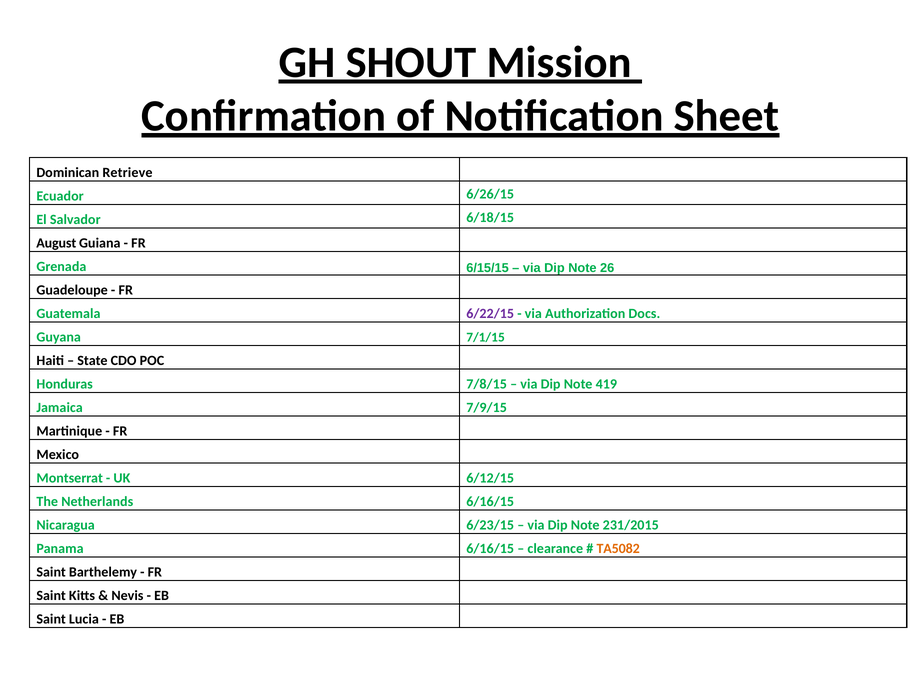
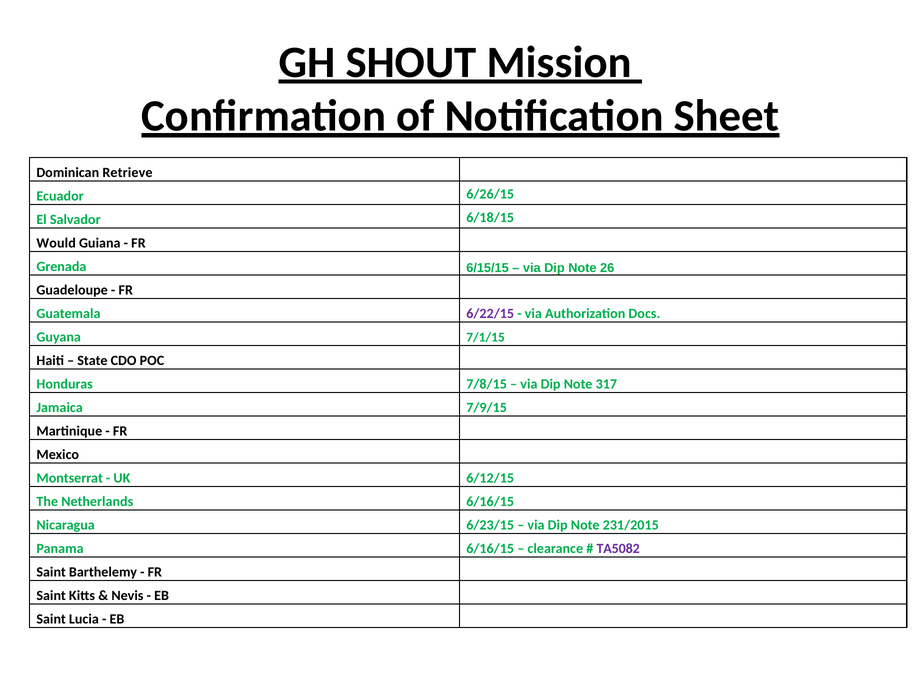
August: August -> Would
419: 419 -> 317
TA5082 colour: orange -> purple
